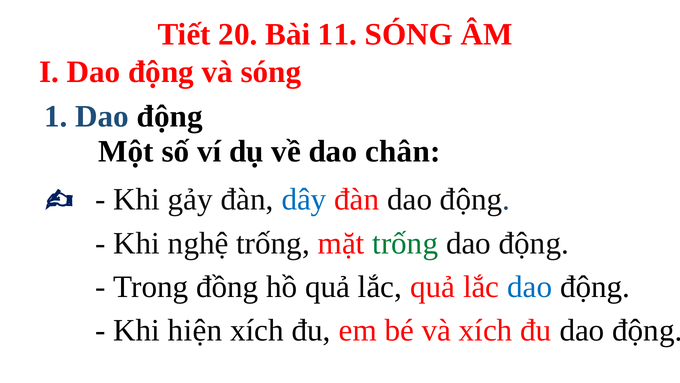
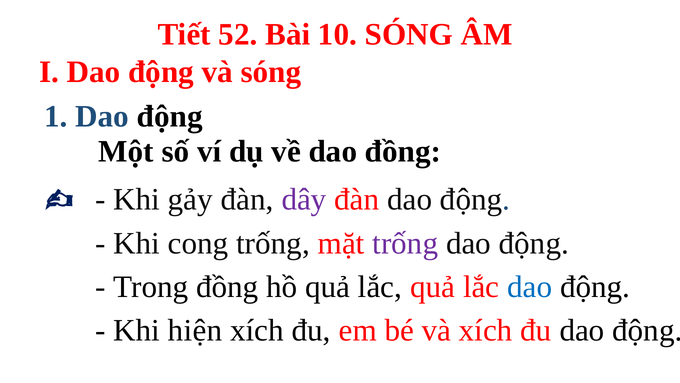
20: 20 -> 52
11: 11 -> 10
dao chân: chân -> đồng
dây colour: blue -> purple
nghệ: nghệ -> cong
trống at (405, 243) colour: green -> purple
